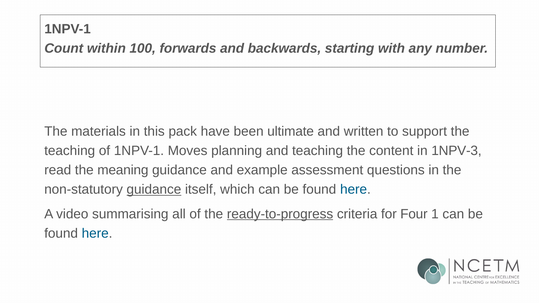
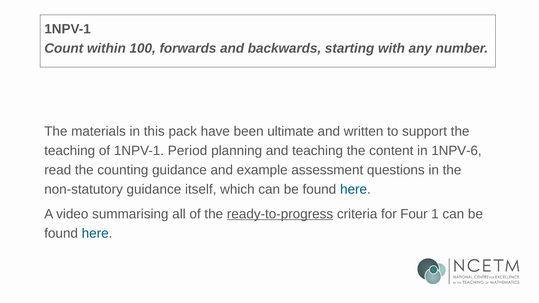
Moves: Moves -> Period
1NPV-3: 1NPV-3 -> 1NPV-6
meaning: meaning -> counting
guidance at (154, 190) underline: present -> none
